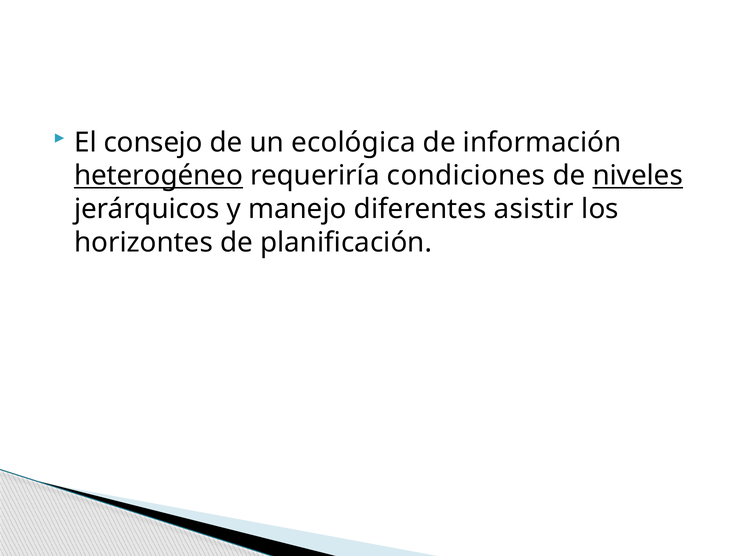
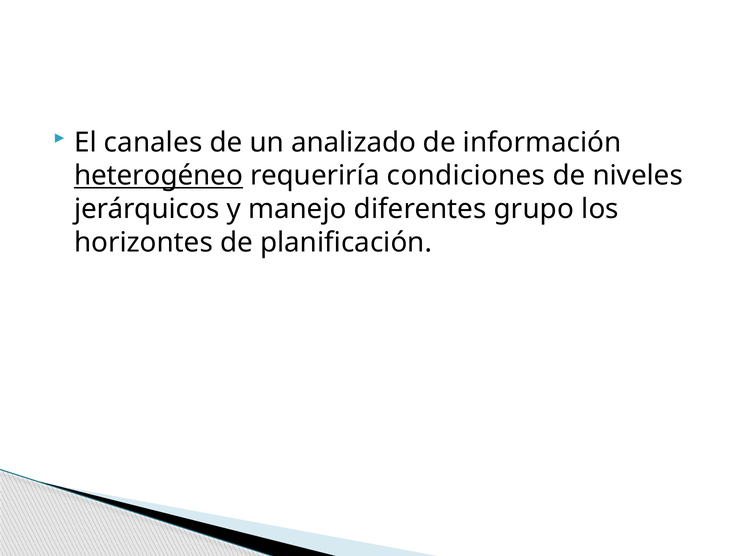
consejo: consejo -> canales
ecológica: ecológica -> analizado
niveles underline: present -> none
asistir: asistir -> grupo
